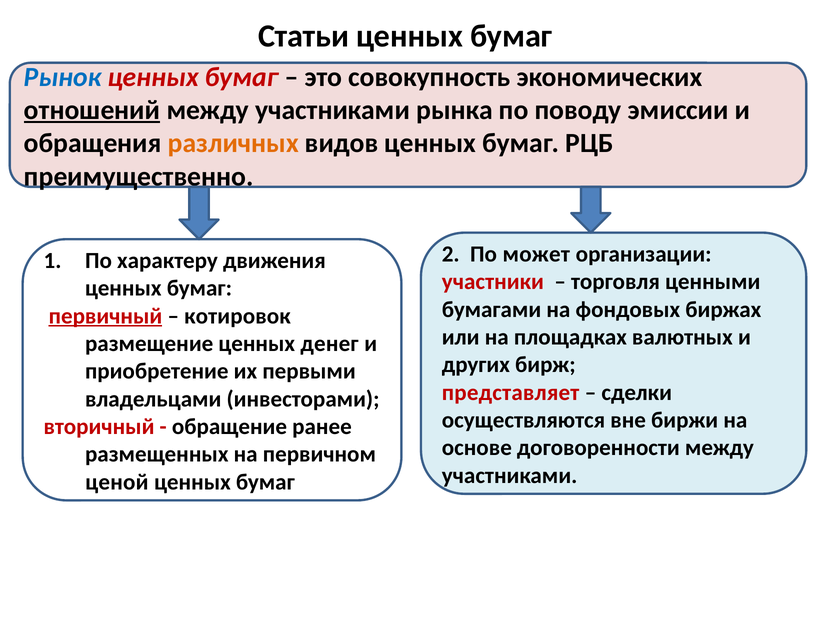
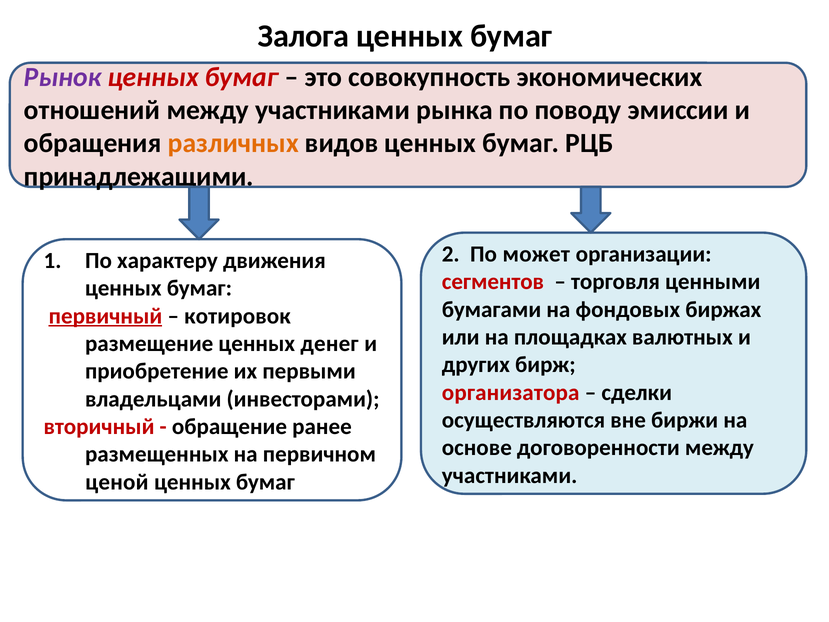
Статьи: Статьи -> Залога
Рынок colour: blue -> purple
отношений underline: present -> none
преимущественно: преимущественно -> принадлежащими
участники: участники -> сегментов
представляет: представляет -> организатора
